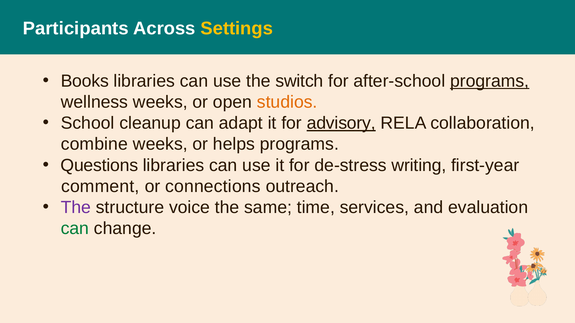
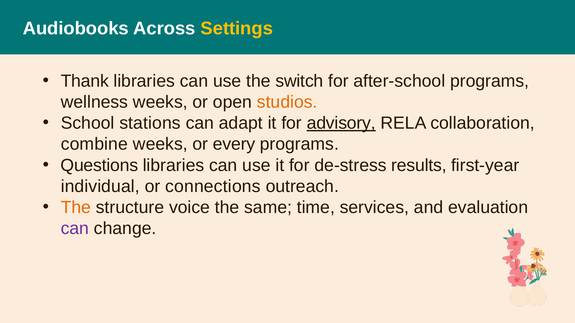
Participants: Participants -> Audiobooks
Books: Books -> Thank
programs at (490, 81) underline: present -> none
cleanup: cleanup -> stations
helps: helps -> every
writing: writing -> results
comment: comment -> individual
The at (76, 208) colour: purple -> orange
can at (75, 229) colour: green -> purple
